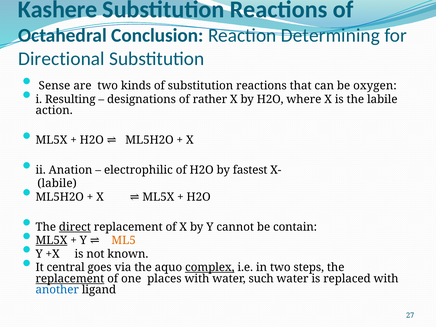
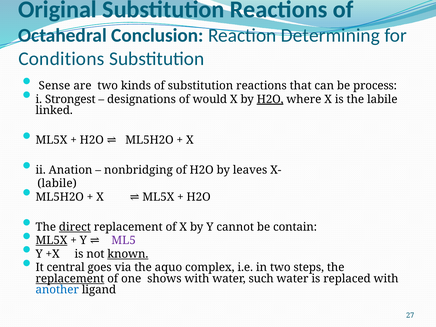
Kashere: Kashere -> Original
Directional: Directional -> Conditions
oxygen: oxygen -> process
Resulting: Resulting -> Strongest
rather: rather -> would
H2O at (270, 99) underline: none -> present
action: action -> linked
electrophilic: electrophilic -> nonbridging
fastest: fastest -> leaves
ML5 colour: orange -> purple
known underline: none -> present
complex underline: present -> none
places: places -> shows
